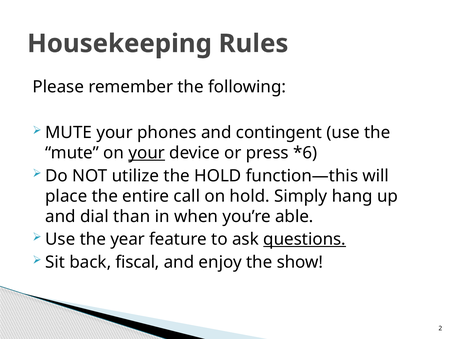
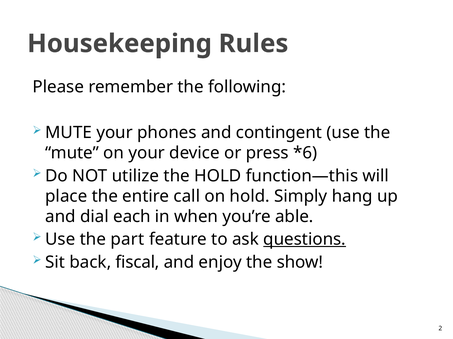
your at (147, 153) underline: present -> none
than: than -> each
year: year -> part
